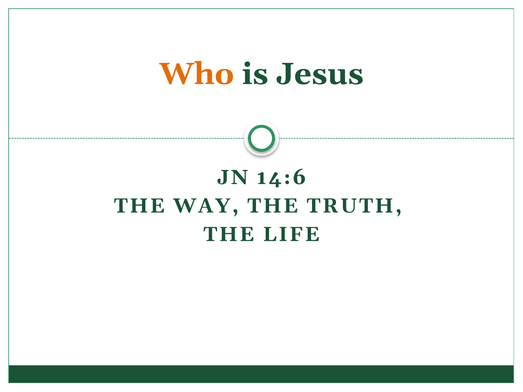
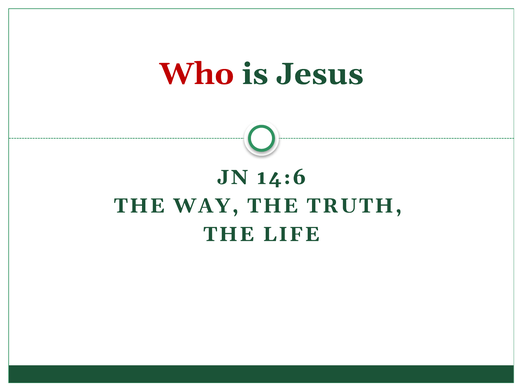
Who colour: orange -> red
